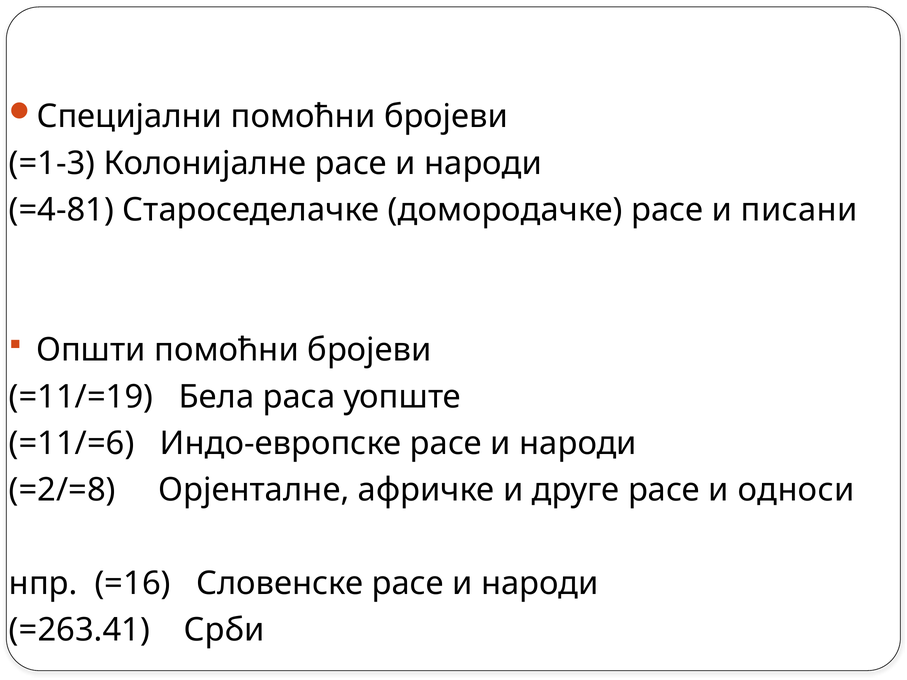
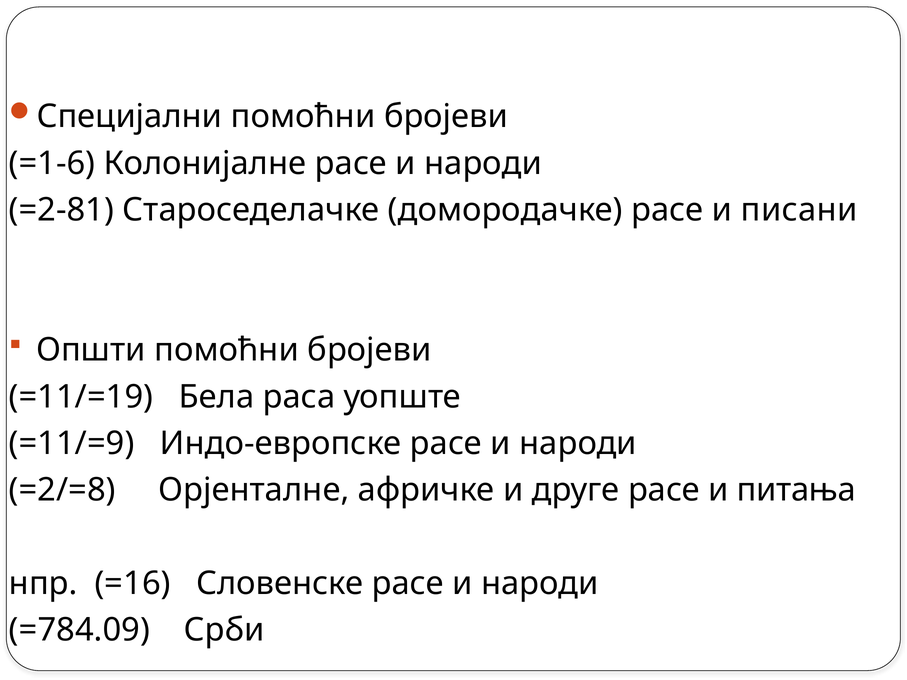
=1-3: =1-3 -> =1-6
=4-81: =4-81 -> =2-81
=11/=6: =11/=6 -> =11/=9
односи: односи -> питања
=263.41: =263.41 -> =784.09
